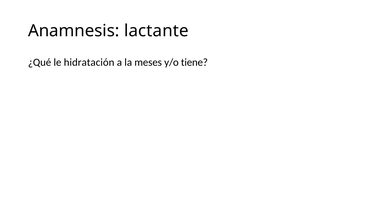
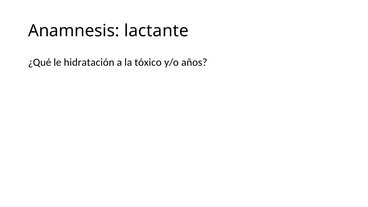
meses: meses -> tóxico
tiene: tiene -> años
